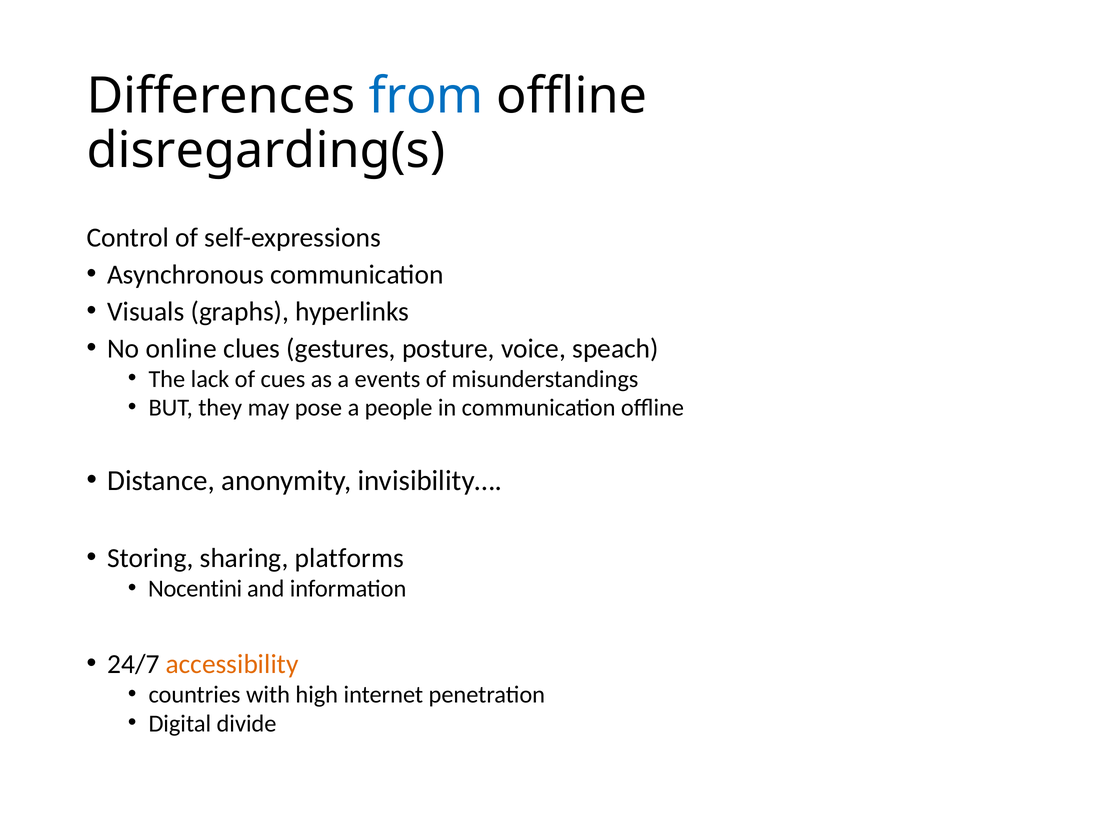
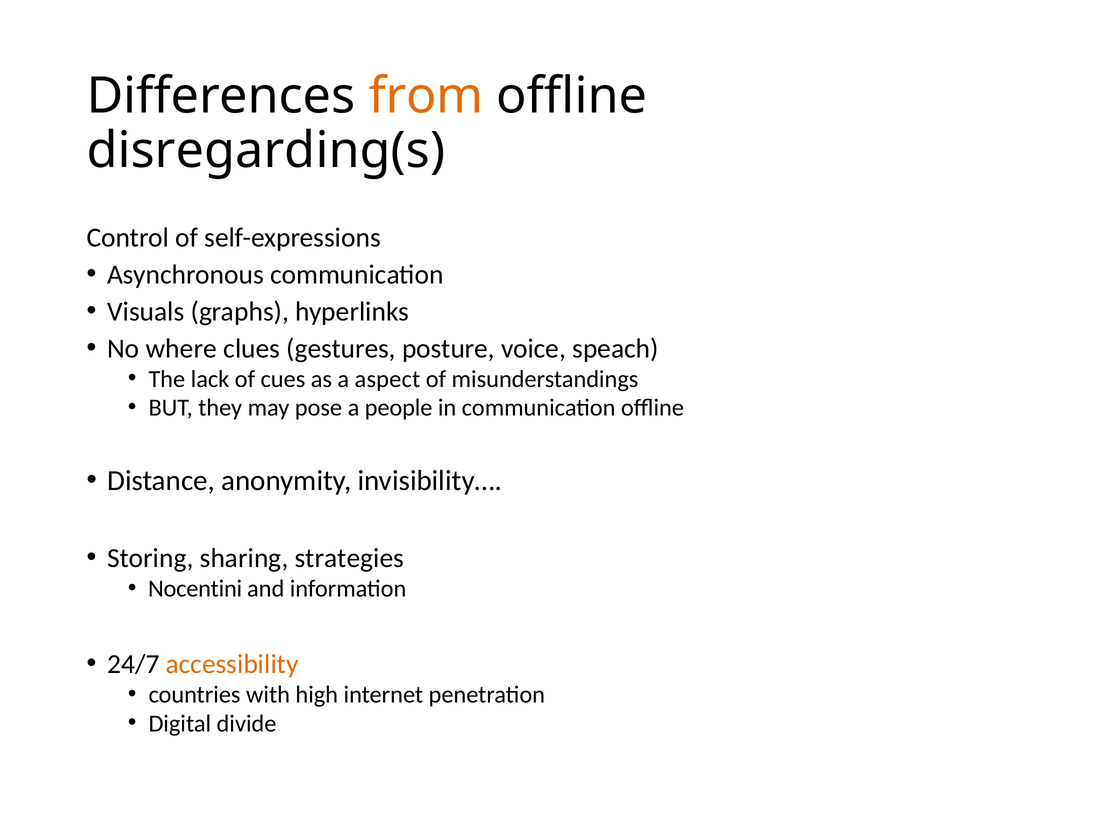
from colour: blue -> orange
online: online -> where
events: events -> aspect
platforms: platforms -> strategies
